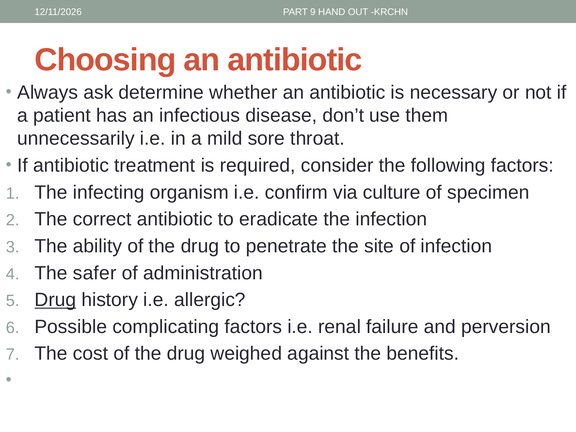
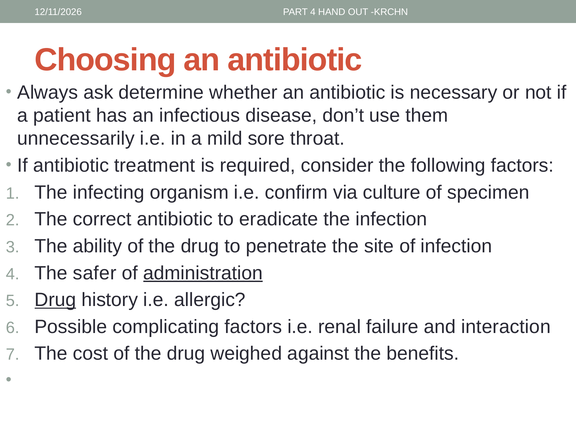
PART 9: 9 -> 4
administration underline: none -> present
perversion: perversion -> interaction
